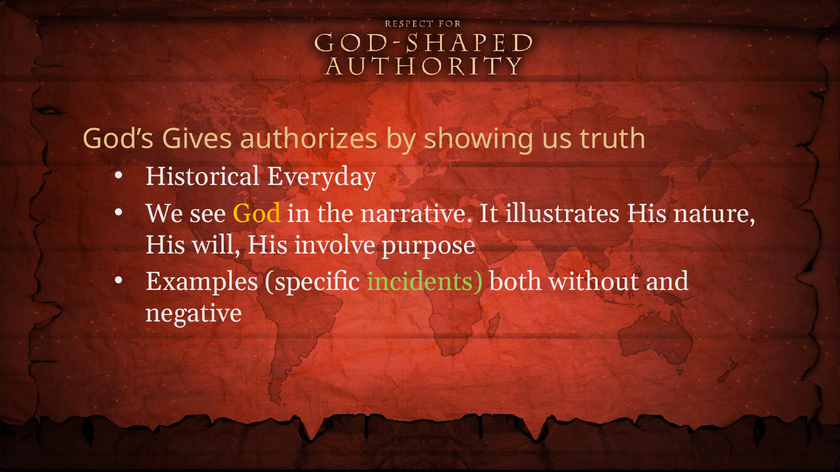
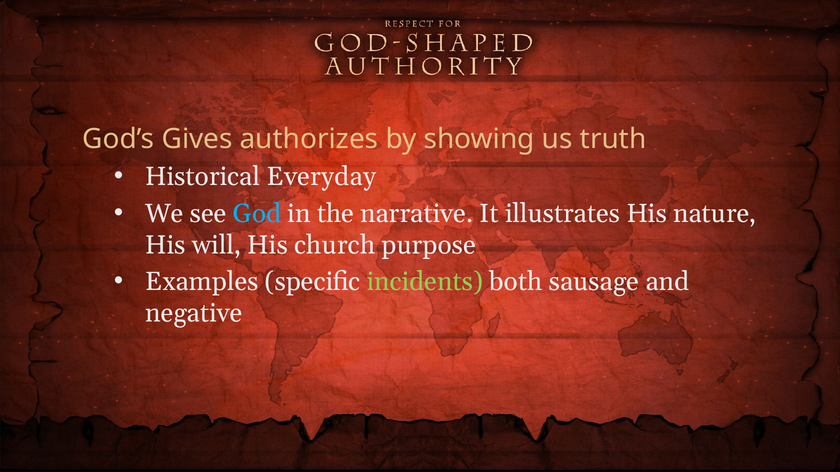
God colour: yellow -> light blue
involve: involve -> church
without: without -> sausage
